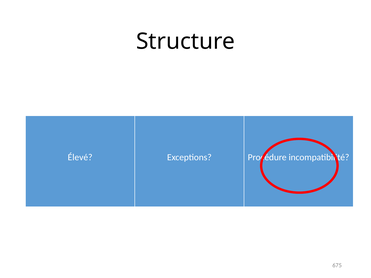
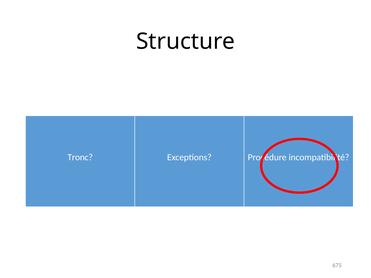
Élevé: Élevé -> Tronc
